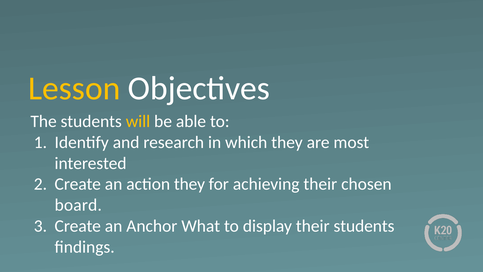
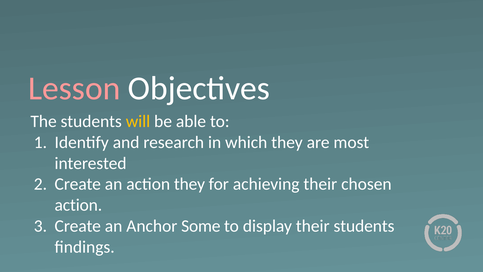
Lesson colour: yellow -> pink
board at (78, 205): board -> action
What: What -> Some
